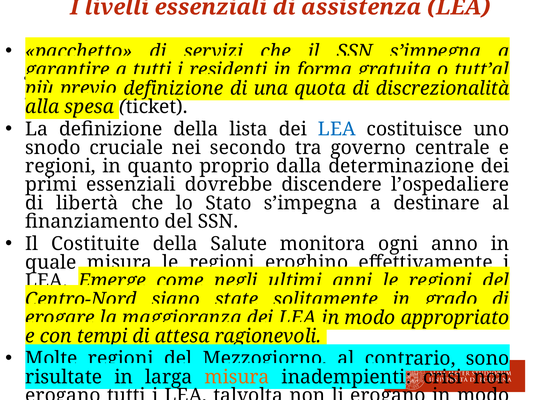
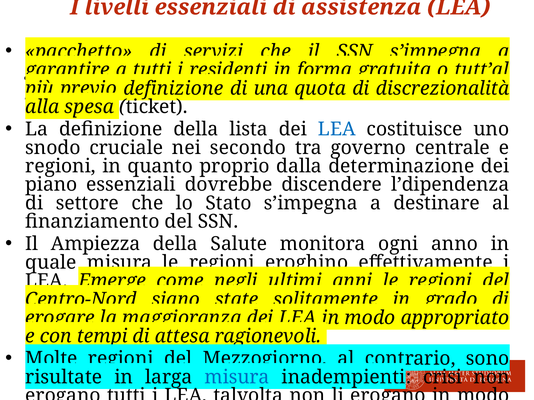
primi: primi -> piano
l’ospedaliere: l’ospedaliere -> l’dipendenza
libertà: libertà -> settore
Costituite: Costituite -> Ampiezza
misura at (237, 378) colour: orange -> blue
